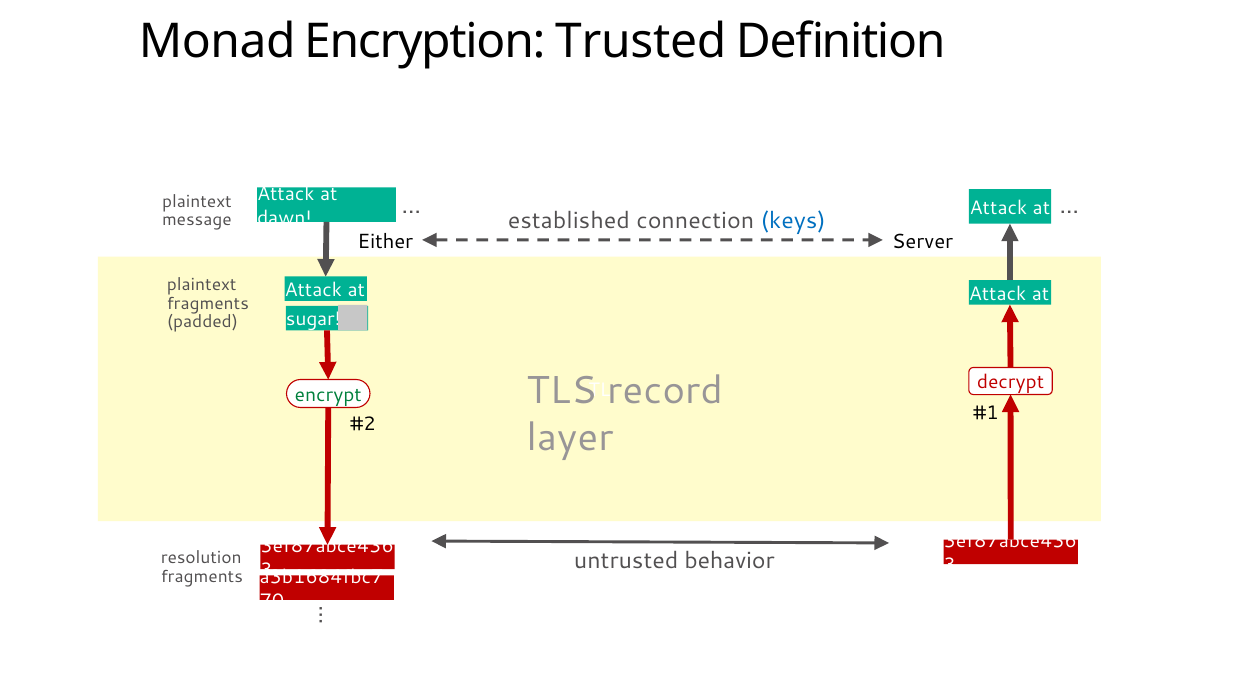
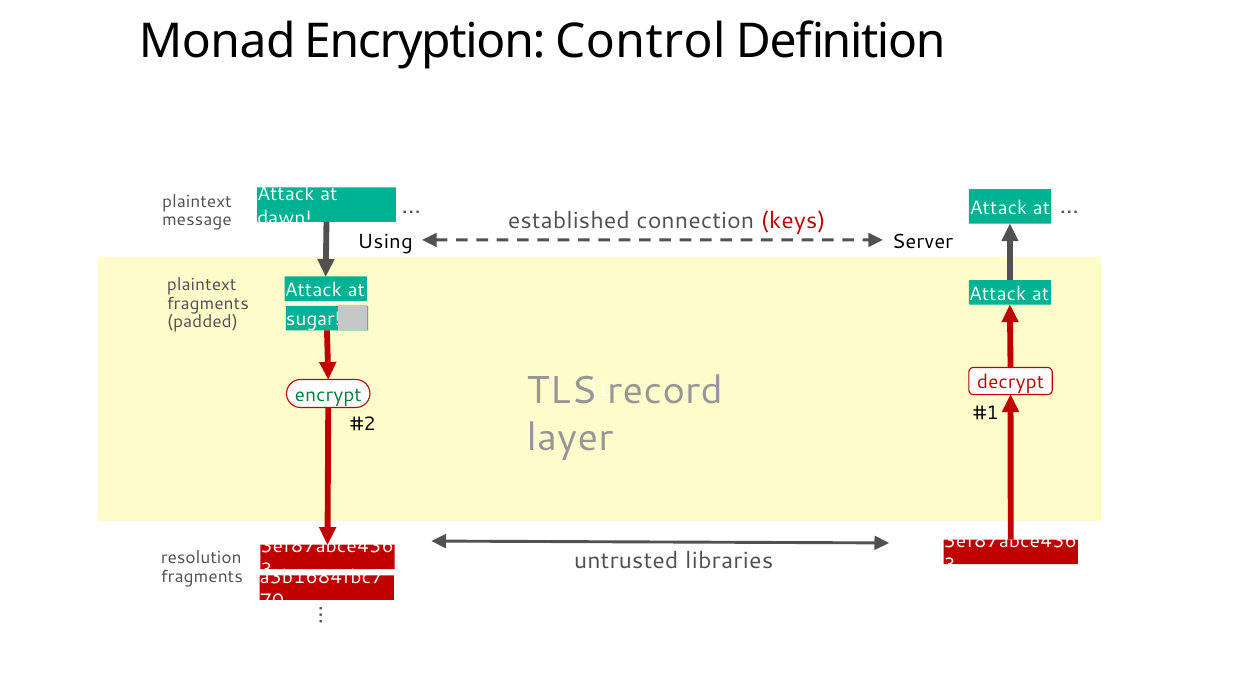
Trusted: Trusted -> Control
keys colour: blue -> red
Either: Either -> Using
behavior: behavior -> libraries
